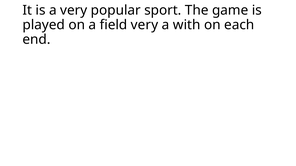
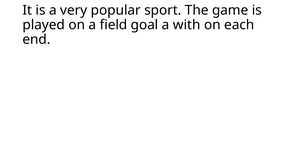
field very: very -> goal
